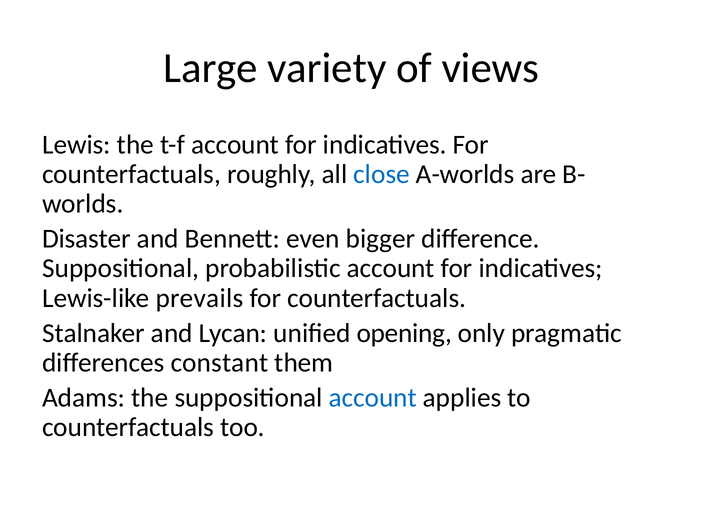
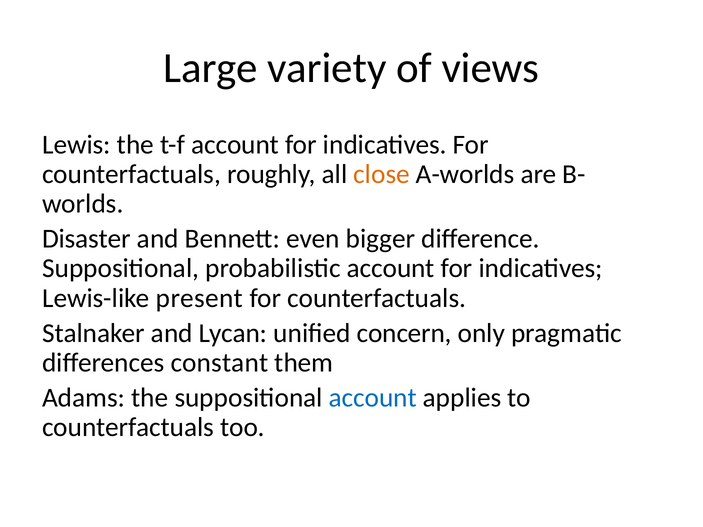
close colour: blue -> orange
prevails: prevails -> present
opening: opening -> concern
